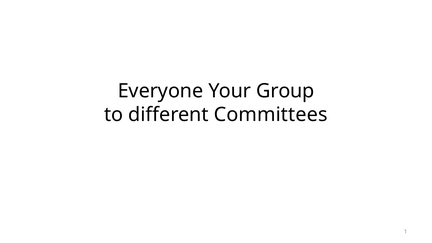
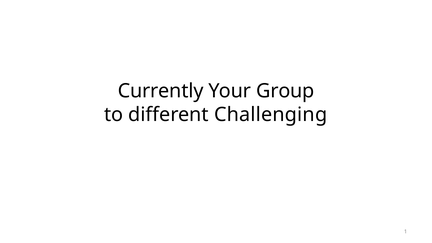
Everyone: Everyone -> Currently
Committees: Committees -> Challenging
